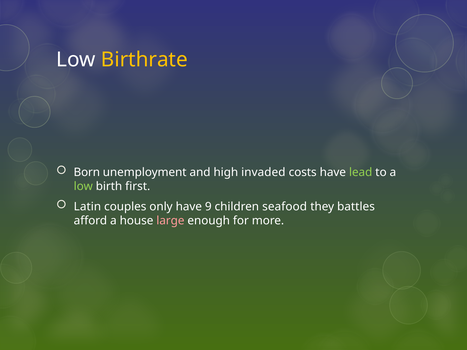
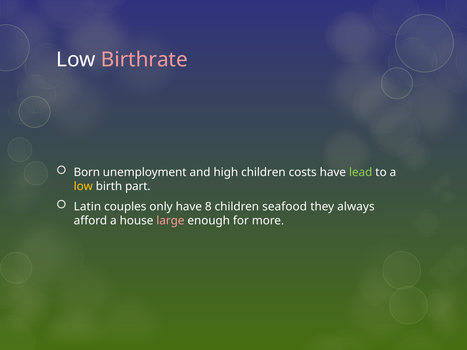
Birthrate colour: yellow -> pink
high invaded: invaded -> children
low at (83, 186) colour: light green -> yellow
first: first -> part
9: 9 -> 8
battles: battles -> always
